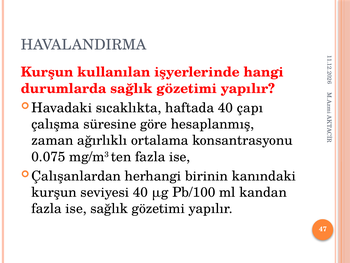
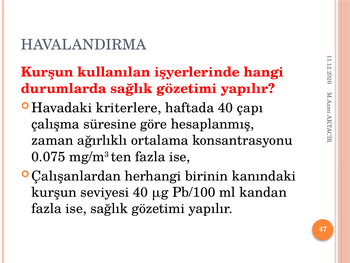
sıcaklıkta: sıcaklıkta -> kriterlere
